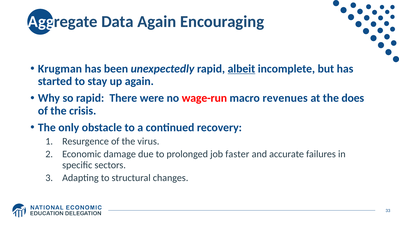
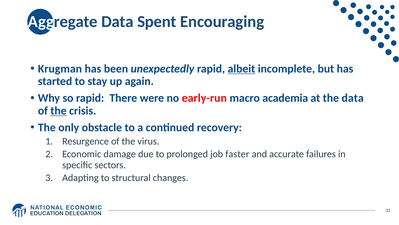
Data Again: Again -> Spent
wage-run: wage-run -> early-run
revenues: revenues -> academia
the does: does -> data
the at (58, 110) underline: none -> present
